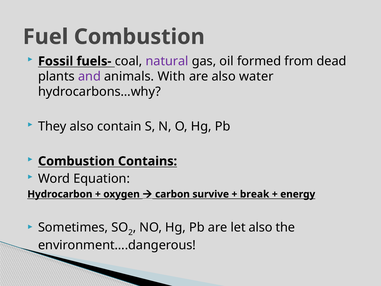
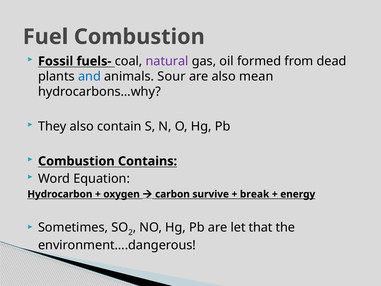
and colour: purple -> blue
With: With -> Sour
water: water -> mean
let also: also -> that
